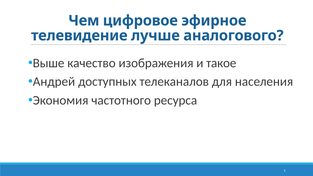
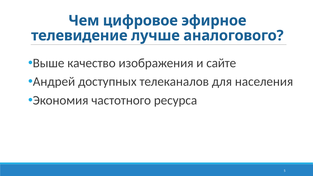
такое: такое -> сайте
